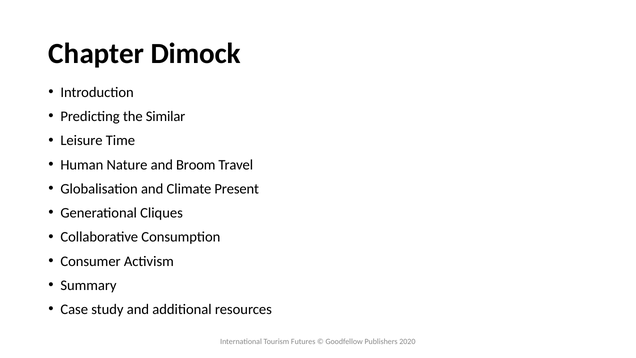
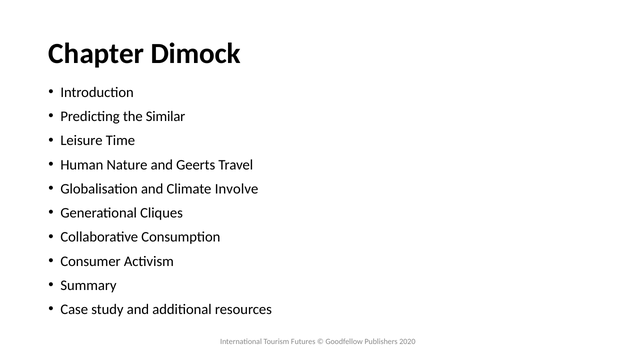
Broom: Broom -> Geerts
Present: Present -> Involve
